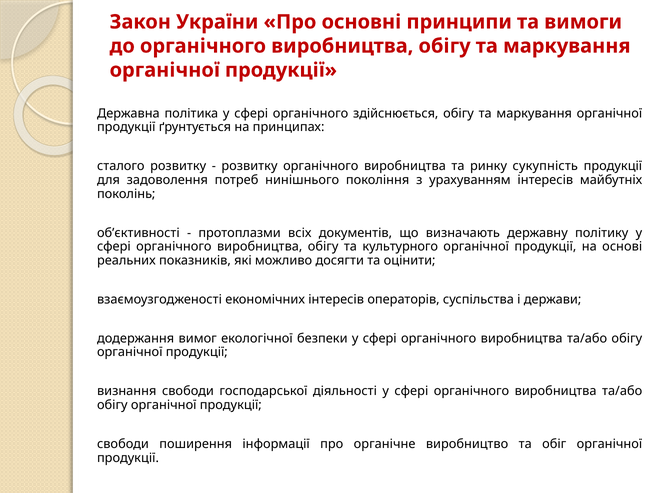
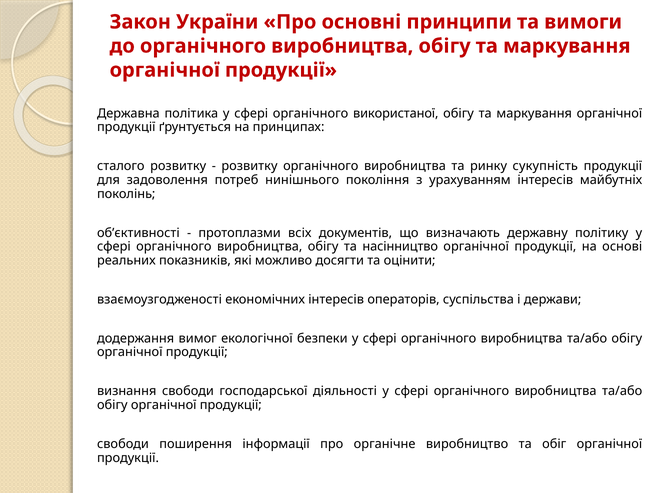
здійснюється: здійснюється -> використаної
культурного: культурного -> насінництво
